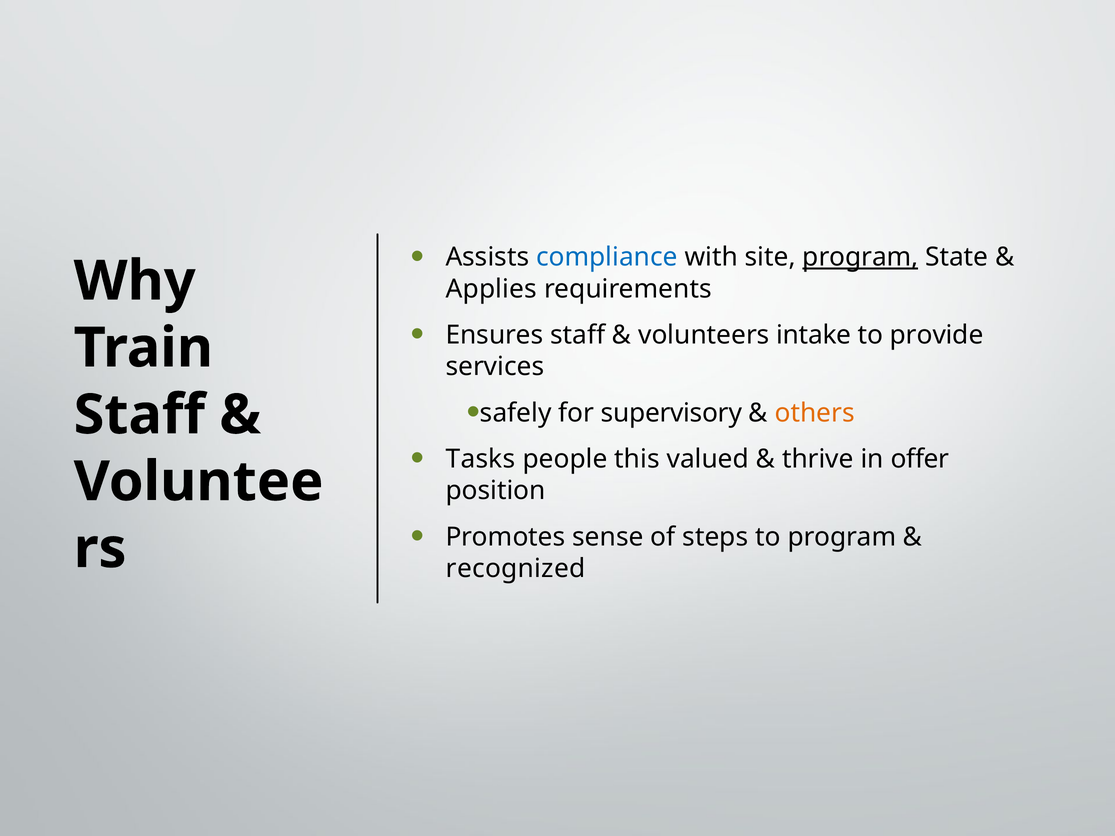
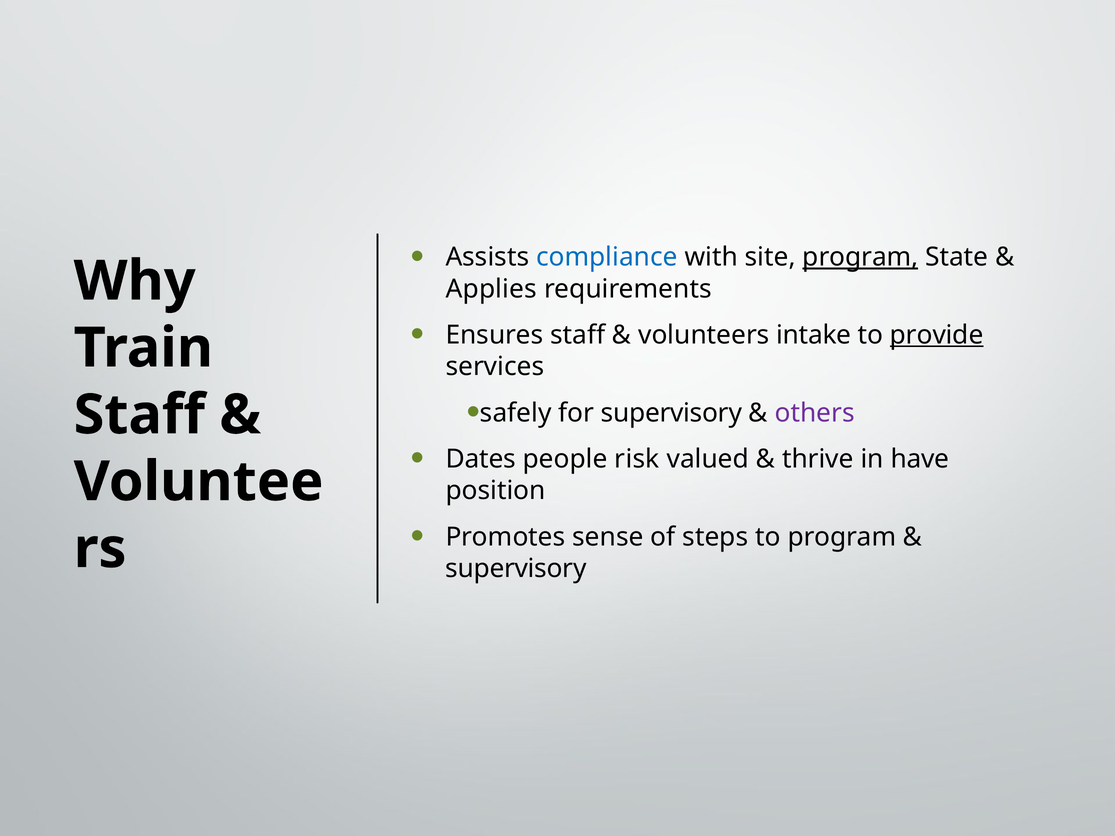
provide underline: none -> present
others colour: orange -> purple
Tasks: Tasks -> Dates
this: this -> risk
offer: offer -> have
recognized at (516, 569): recognized -> supervisory
